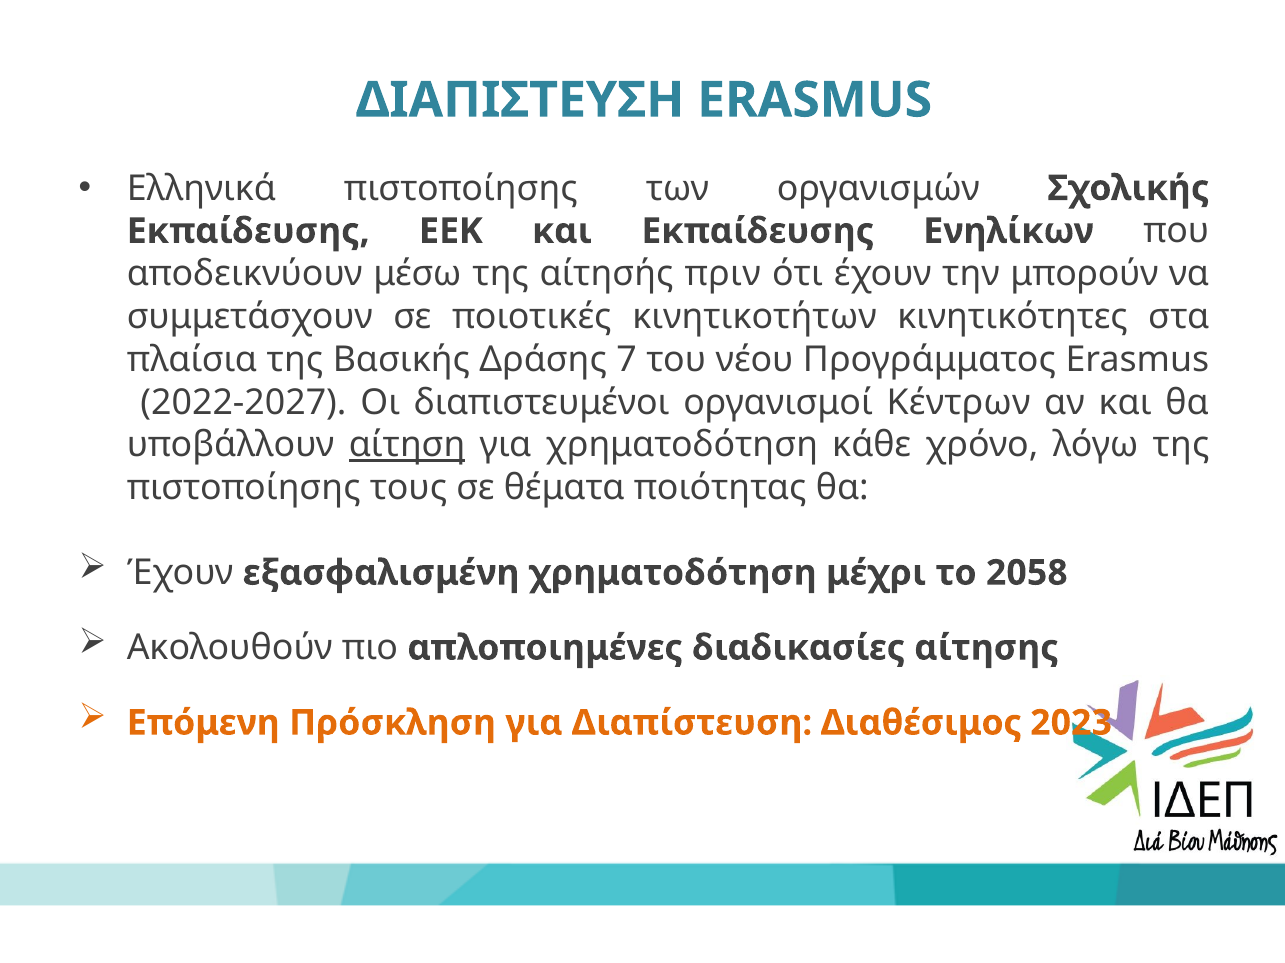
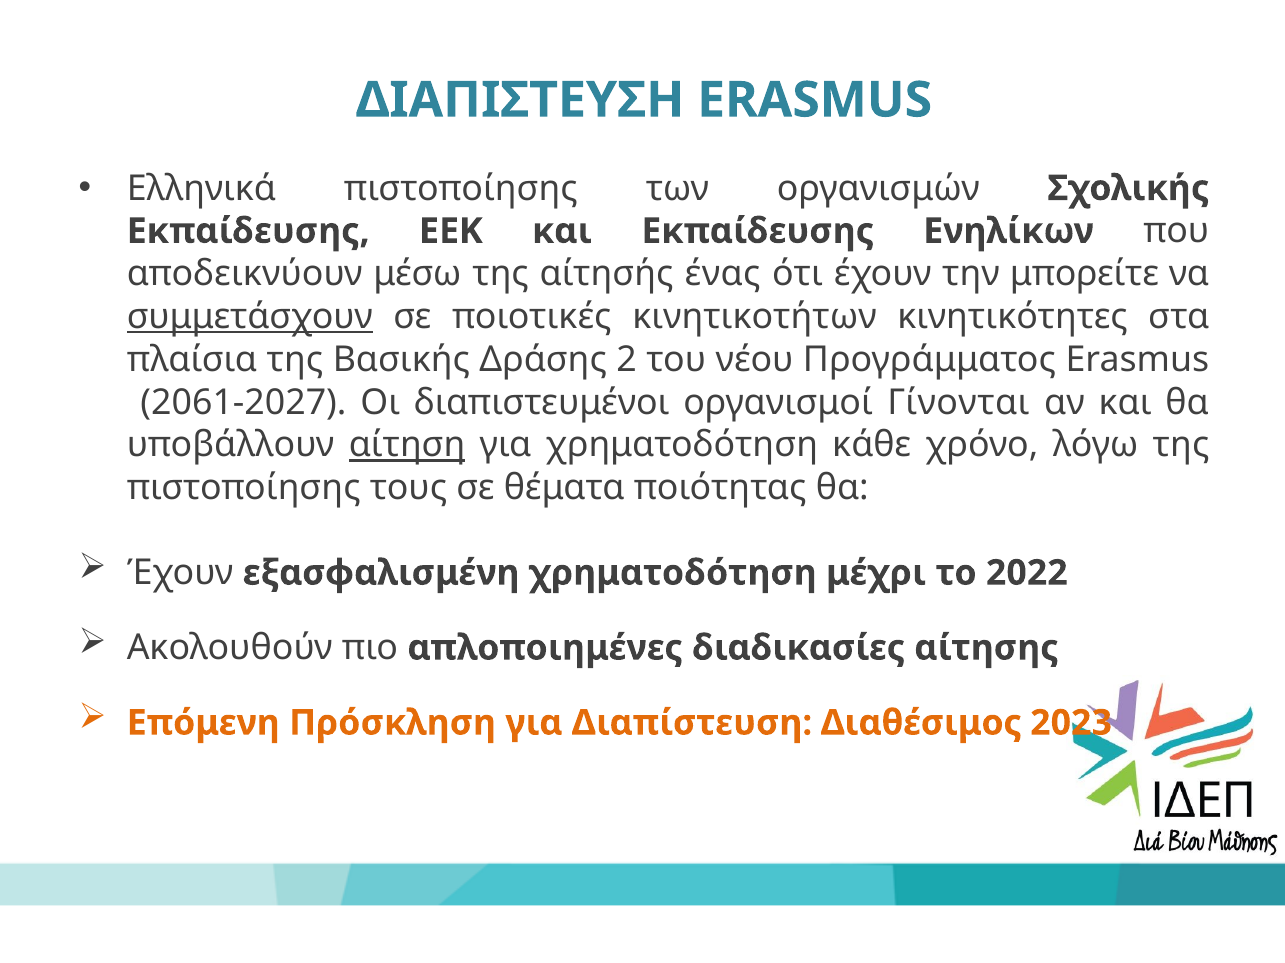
πριν: πριν -> ένας
μπορούν: μπορούν -> μπορείτε
συμμετάσχουν underline: none -> present
7: 7 -> 2
2022-2027: 2022-2027 -> 2061-2027
Κέντρων: Κέντρων -> Γίνονται
2058: 2058 -> 2022
